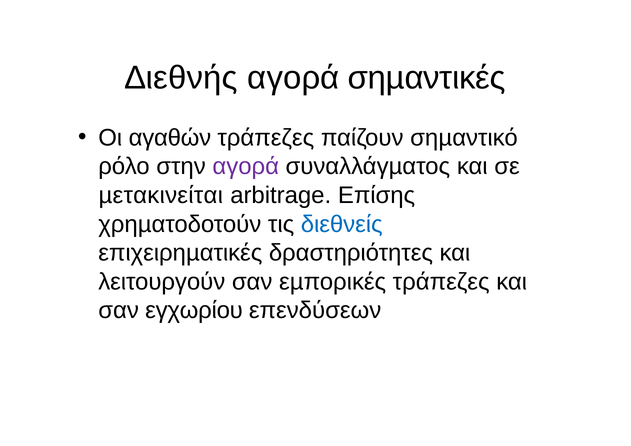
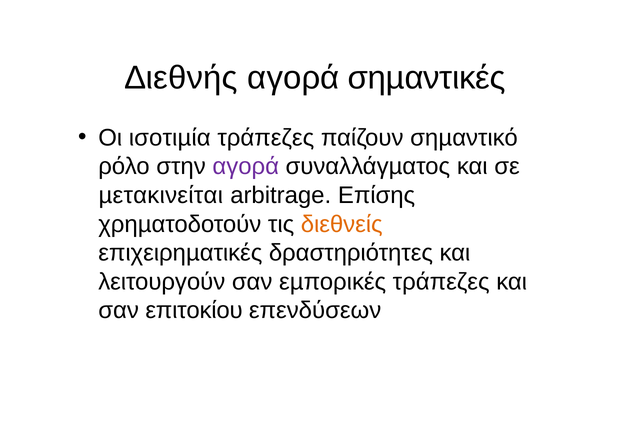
αγαθών: αγαθών -> ισοτιµία
διεθνείς colour: blue -> orange
εγχωρίου: εγχωρίου -> επιτοκίου
